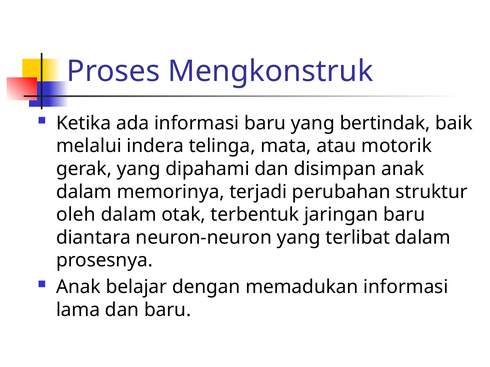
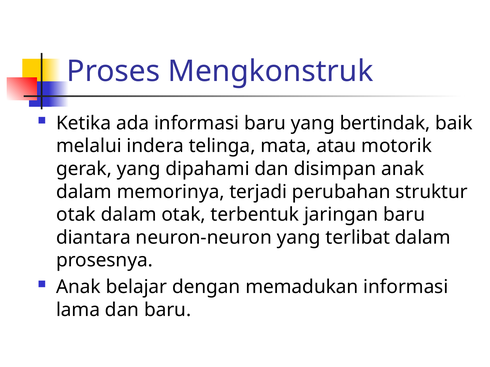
oleh at (76, 215): oleh -> otak
